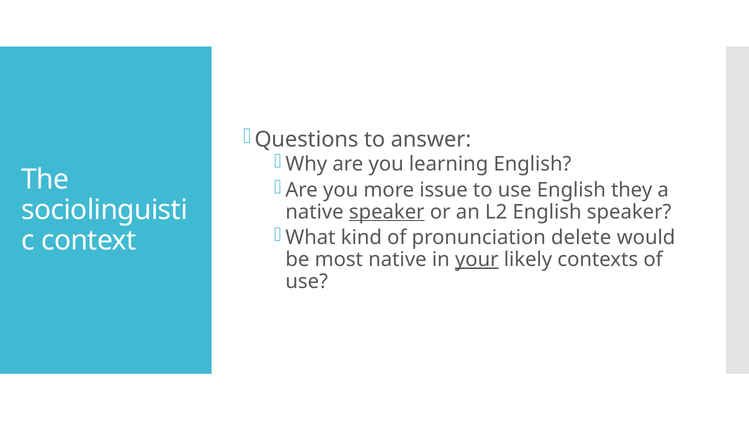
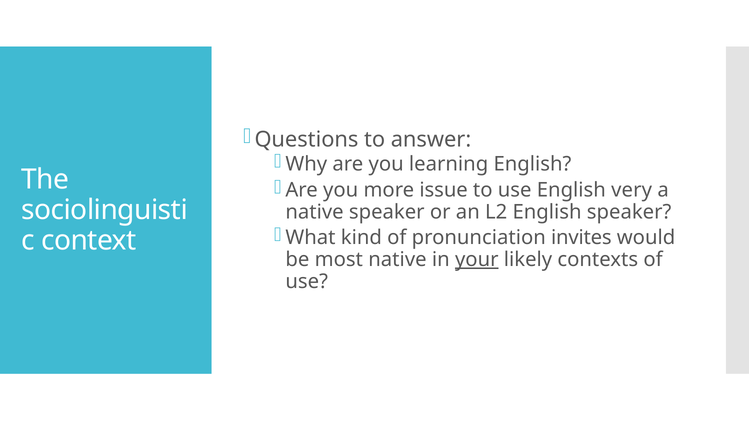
they: they -> very
speaker at (387, 212) underline: present -> none
delete: delete -> invites
